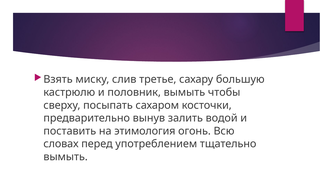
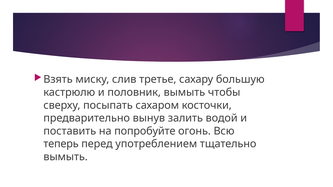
этимология: этимология -> попробуйте
словах: словах -> теперь
